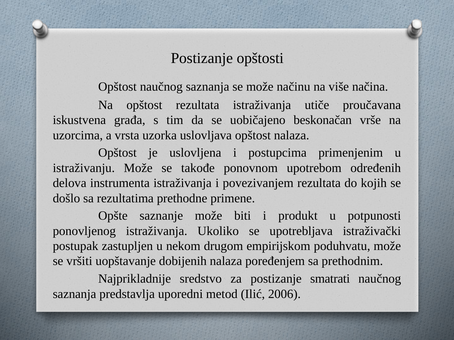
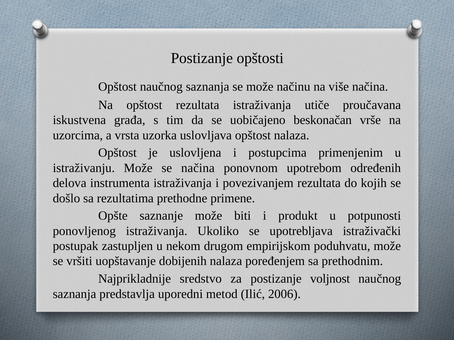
se takođe: takođe -> načina
smatrati: smatrati -> voljnost
